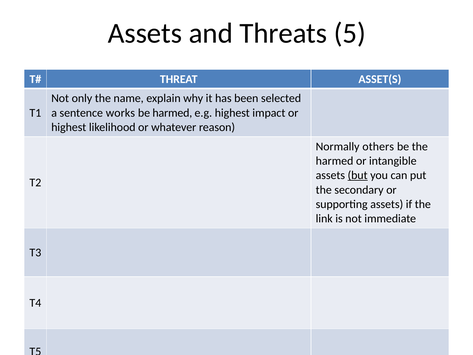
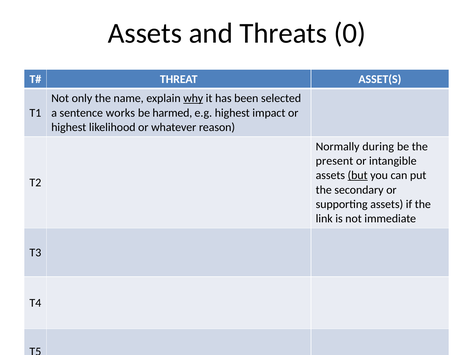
5: 5 -> 0
why underline: none -> present
others: others -> during
harmed at (335, 161): harmed -> present
